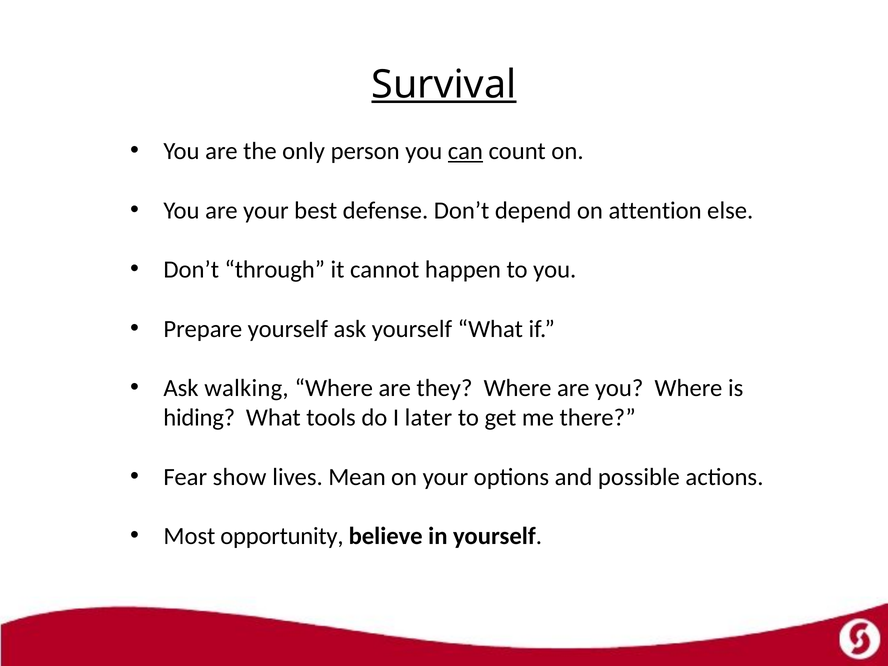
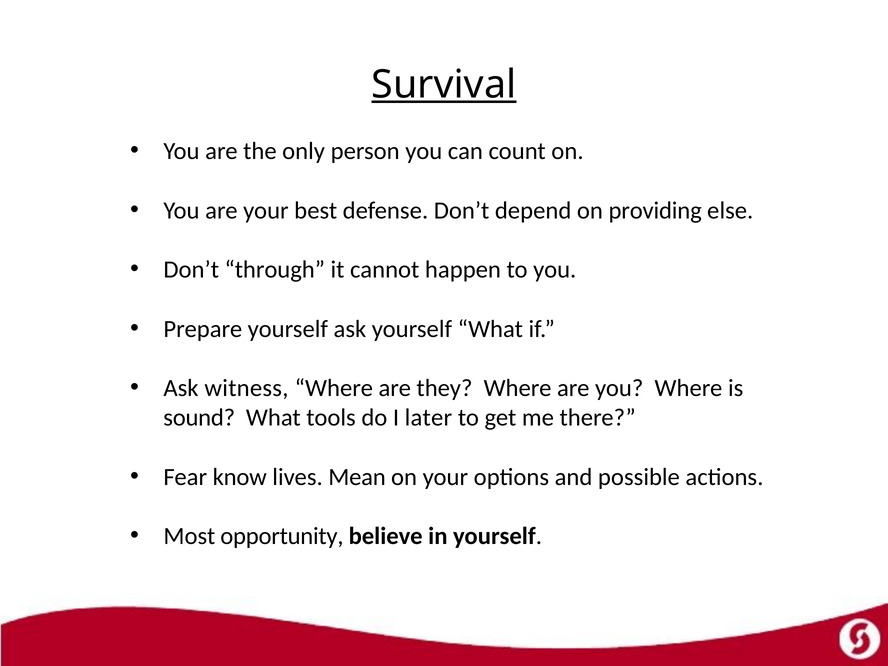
can underline: present -> none
attention: attention -> providing
walking: walking -> witness
hiding: hiding -> sound
show: show -> know
